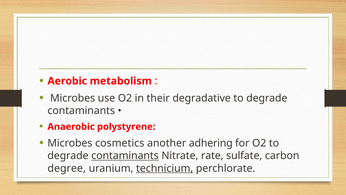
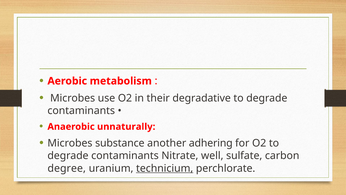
polystyrene: polystyrene -> unnaturally
cosmetics: cosmetics -> substance
contaminants at (125, 155) underline: present -> none
rate: rate -> well
